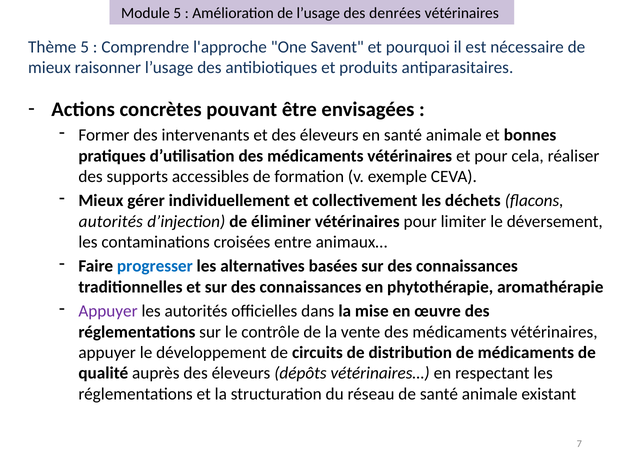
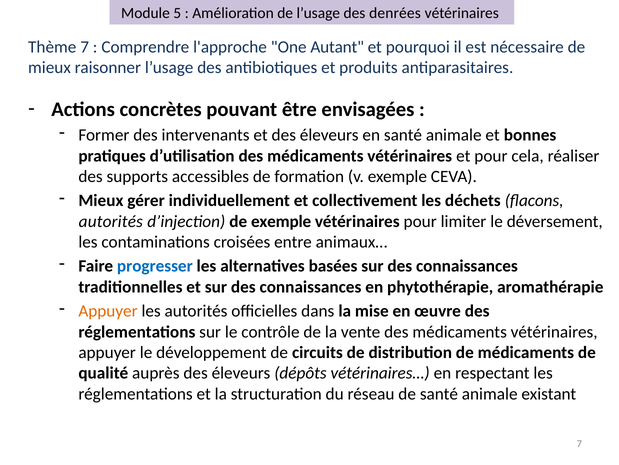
Thème 5: 5 -> 7
Savent: Savent -> Autant
de éliminer: éliminer -> exemple
Appuyer at (108, 311) colour: purple -> orange
